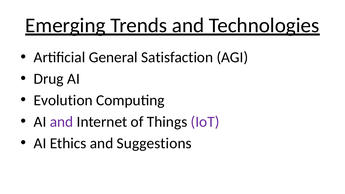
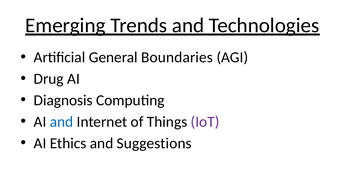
Satisfaction: Satisfaction -> Boundaries
Evolution: Evolution -> Diagnosis
and at (62, 122) colour: purple -> blue
